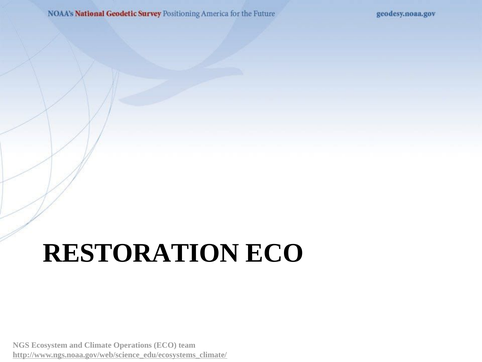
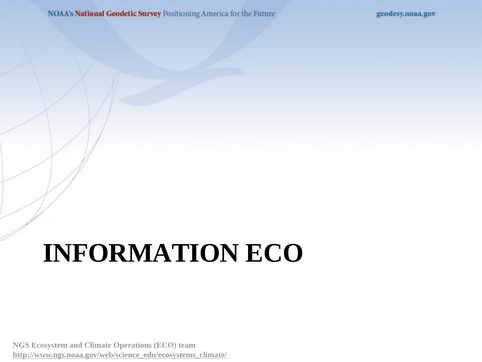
RESTORATION: RESTORATION -> INFORMATION
